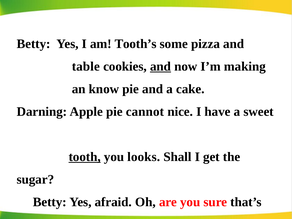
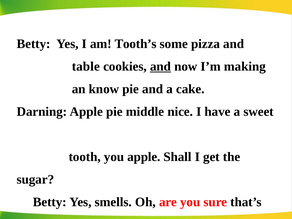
cannot: cannot -> middle
tooth underline: present -> none
you looks: looks -> apple
afraid: afraid -> smells
